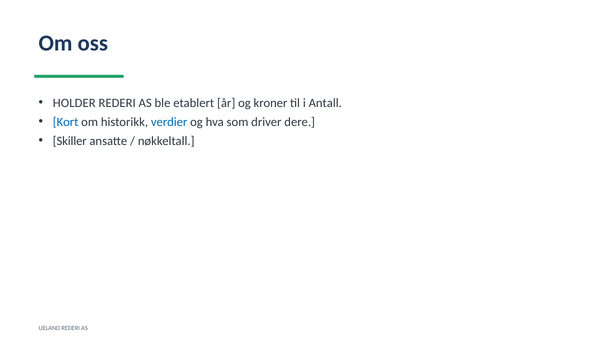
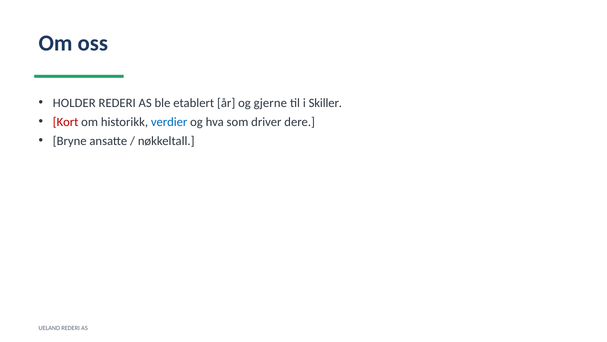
kroner: kroner -> gjerne
Antall: Antall -> Skiller
Kort colour: blue -> red
Skiller: Skiller -> Bryne
